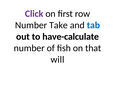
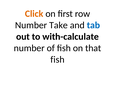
Click colour: purple -> orange
have-calculate: have-calculate -> with-calculate
will at (57, 60): will -> fish
